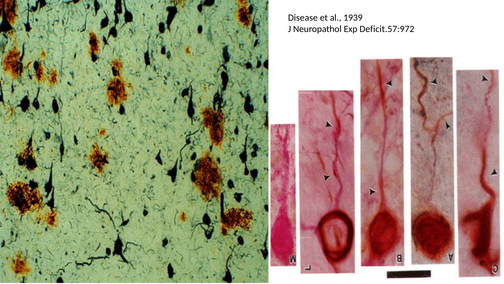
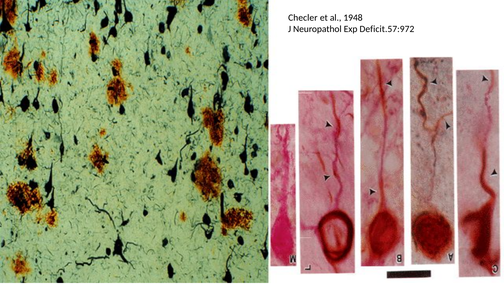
Disease: Disease -> Checler
1939: 1939 -> 1948
